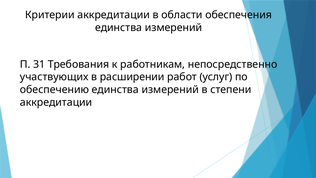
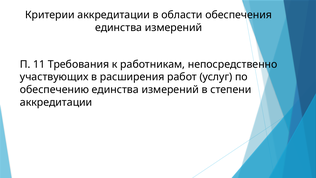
31: 31 -> 11
расширении: расширении -> расширения
